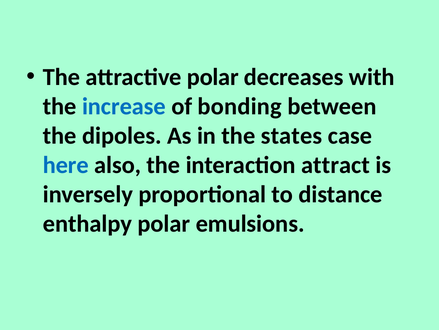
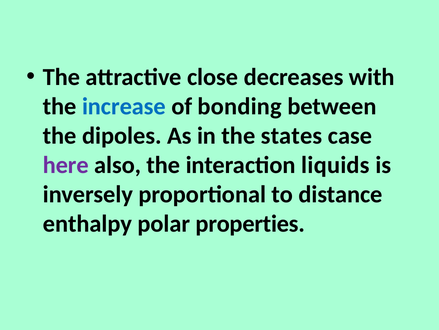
attractive polar: polar -> close
here colour: blue -> purple
attract: attract -> liquids
emulsions: emulsions -> properties
